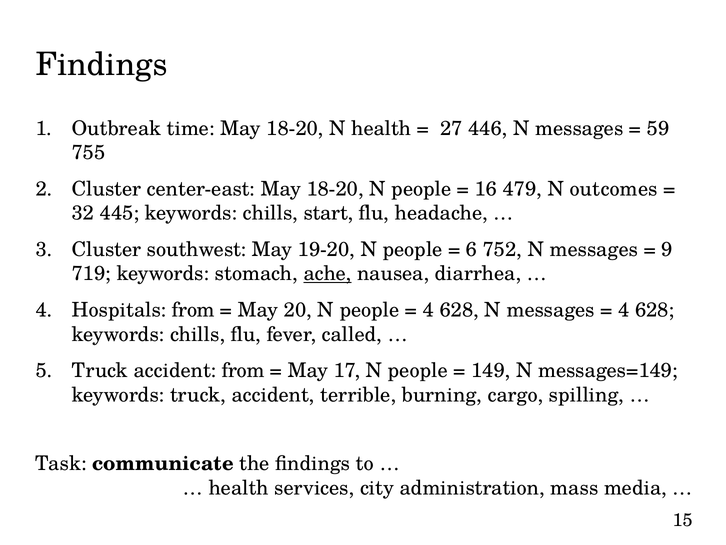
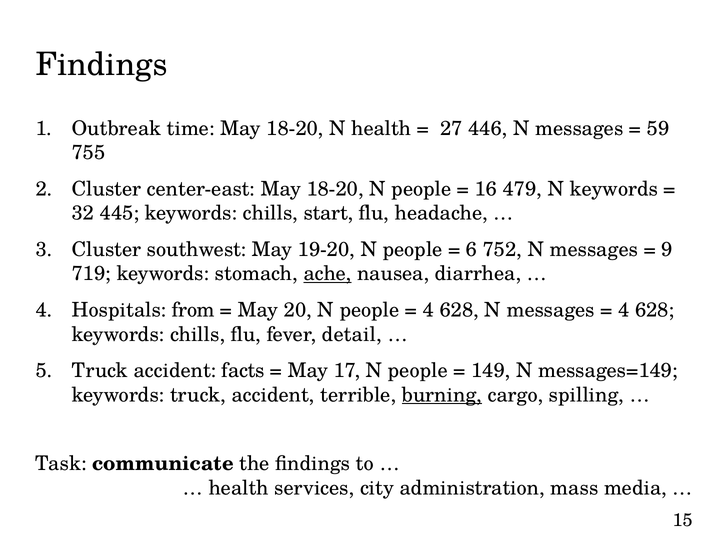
N outcomes: outcomes -> keywords
called: called -> detail
accident from: from -> facts
burning underline: none -> present
